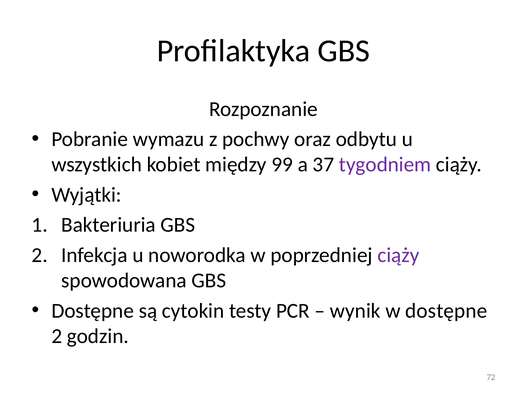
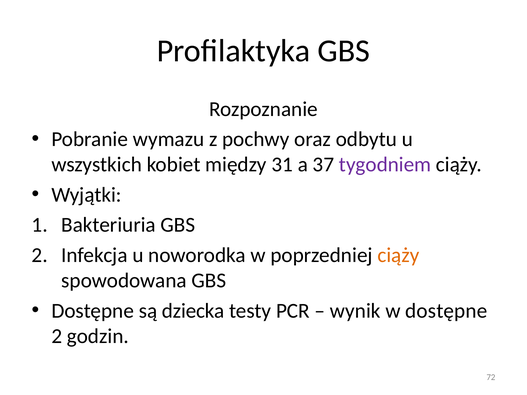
99: 99 -> 31
ciąży at (398, 255) colour: purple -> orange
cytokin: cytokin -> dziecka
